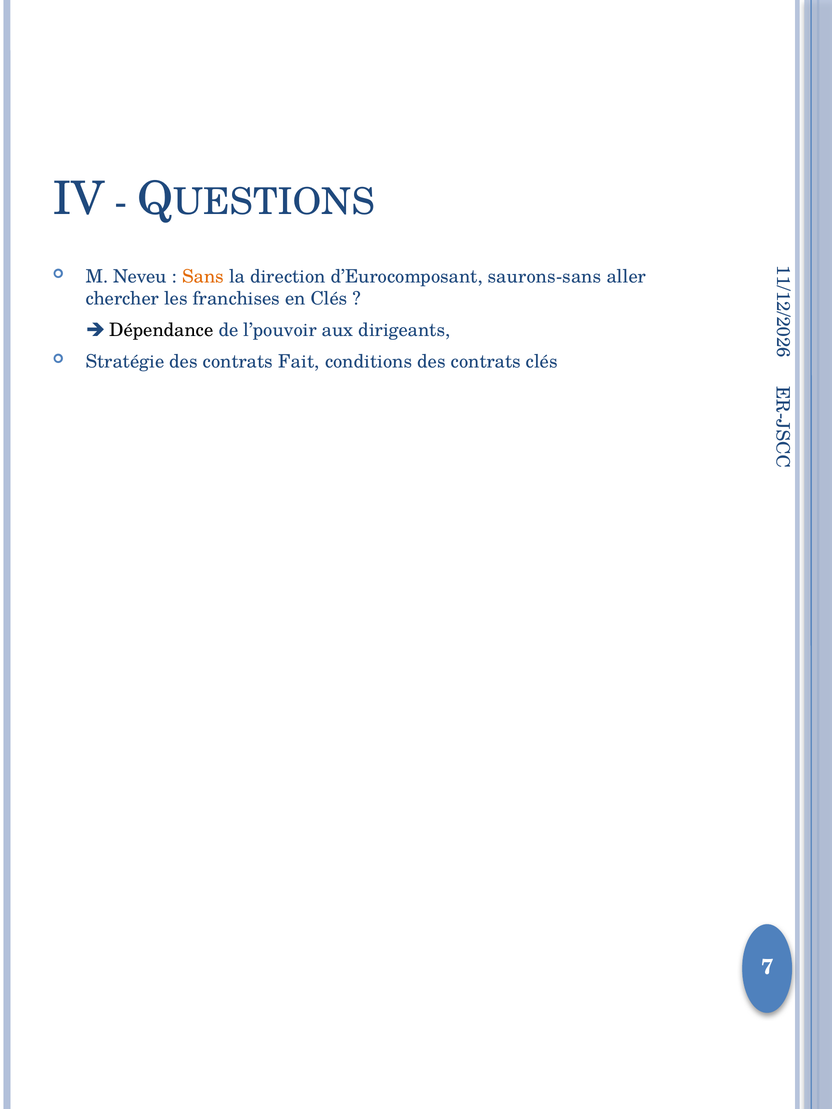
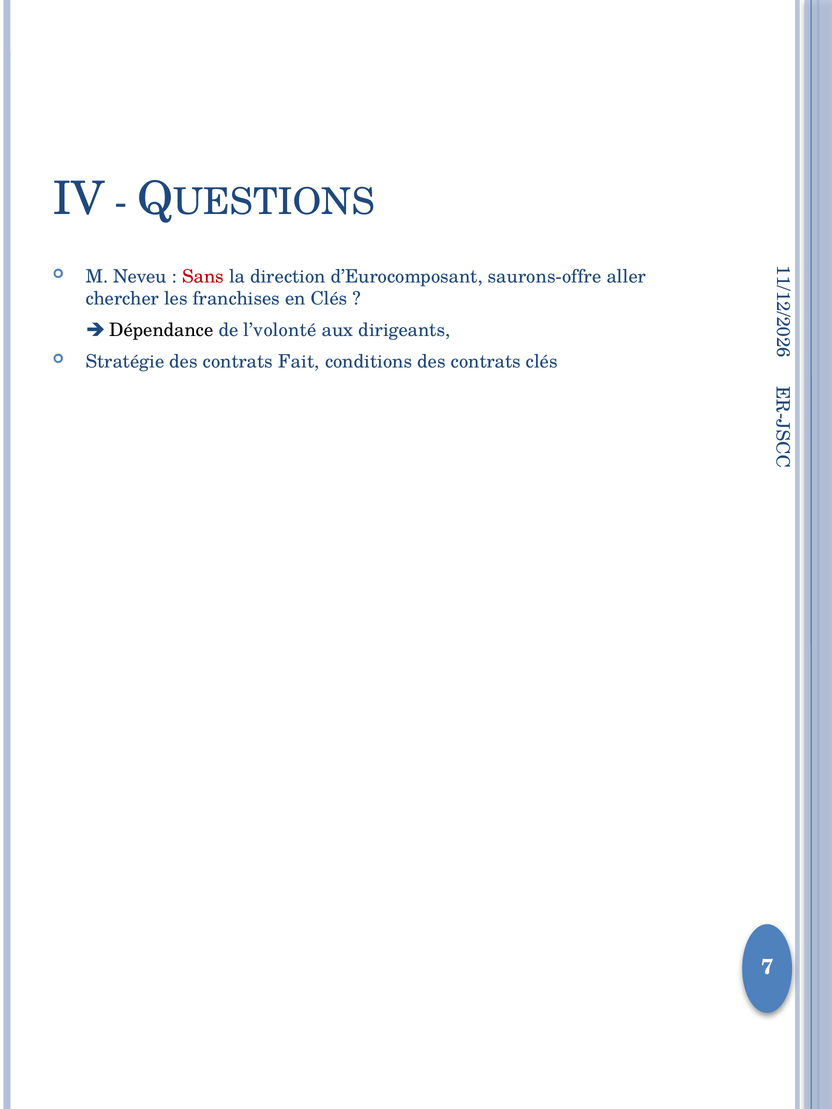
Sans colour: orange -> red
saurons-sans: saurons-sans -> saurons-offre
l’pouvoir: l’pouvoir -> l’volonté
